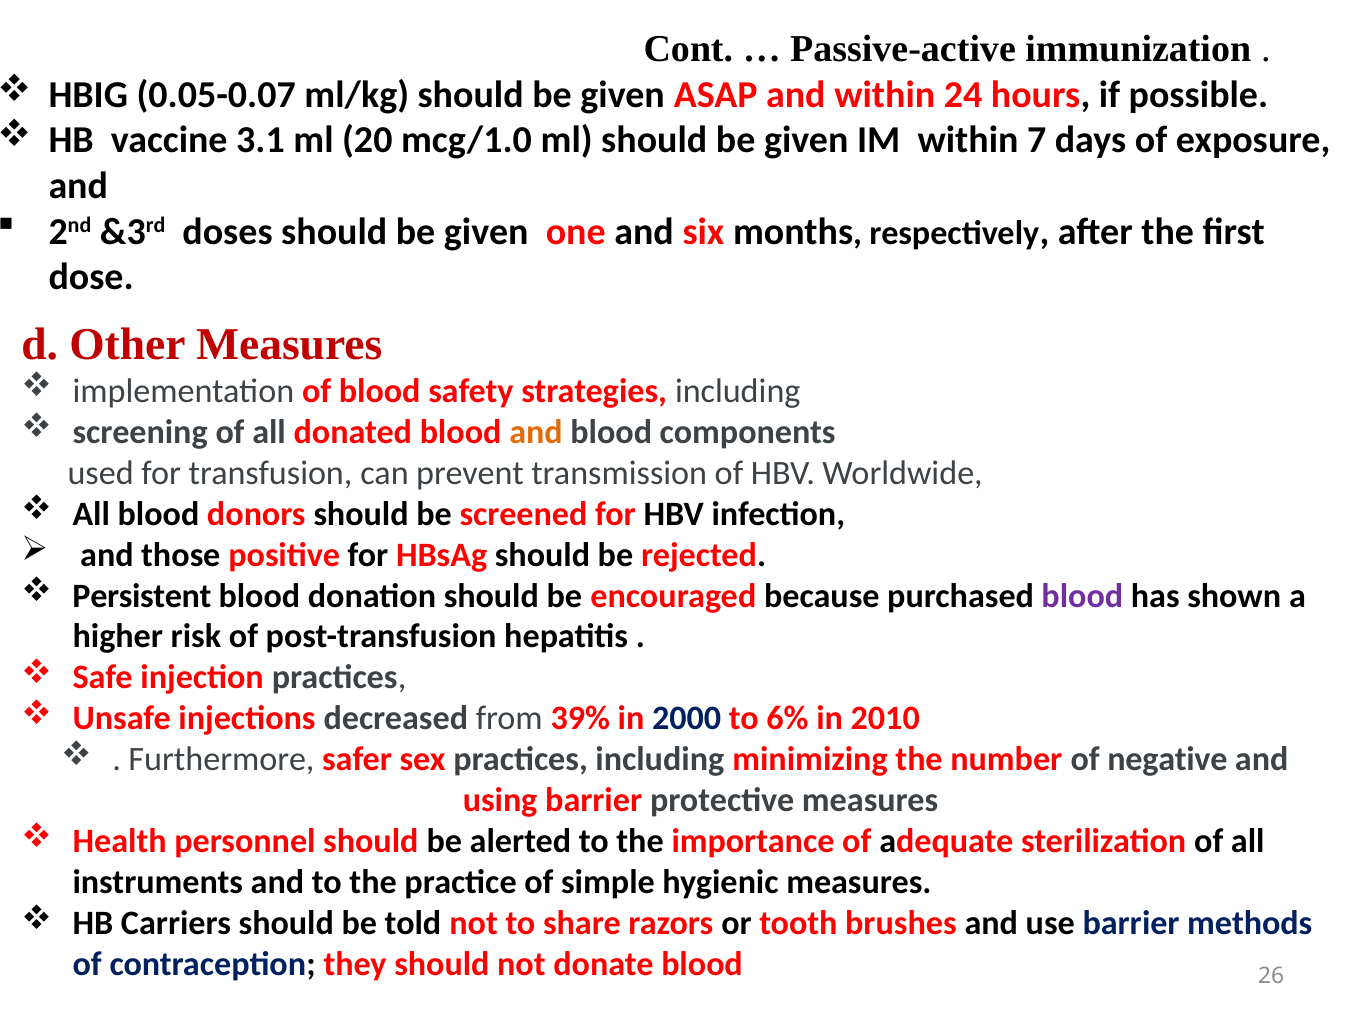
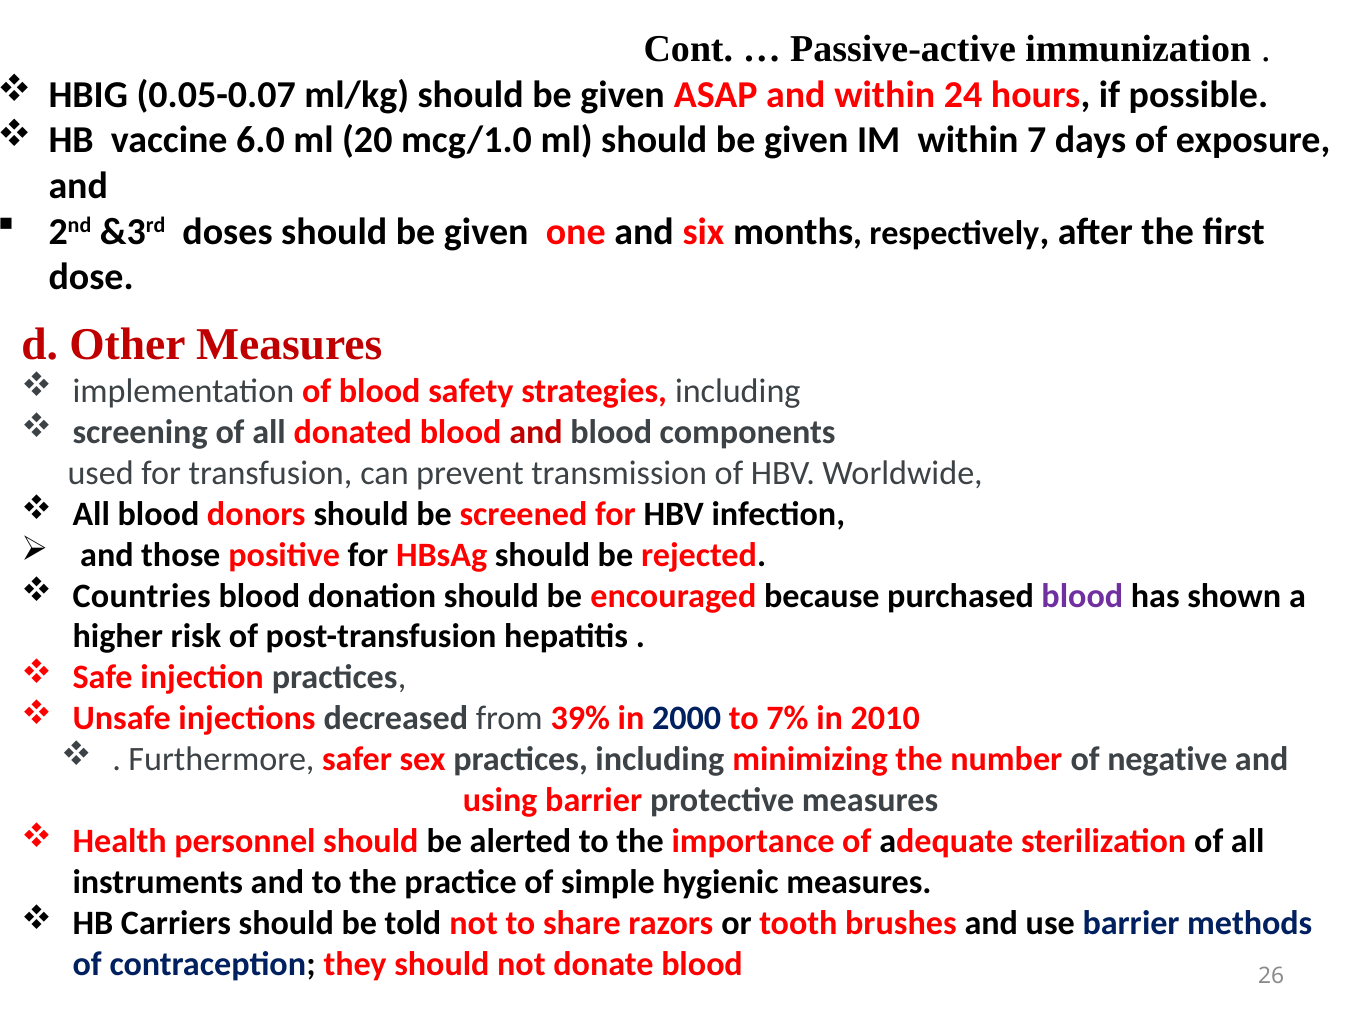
3.1: 3.1 -> 6.0
and at (536, 432) colour: orange -> red
Persistent: Persistent -> Countries
6%: 6% -> 7%
